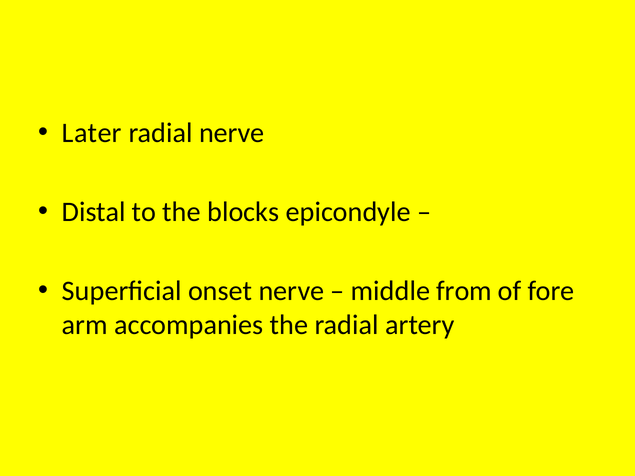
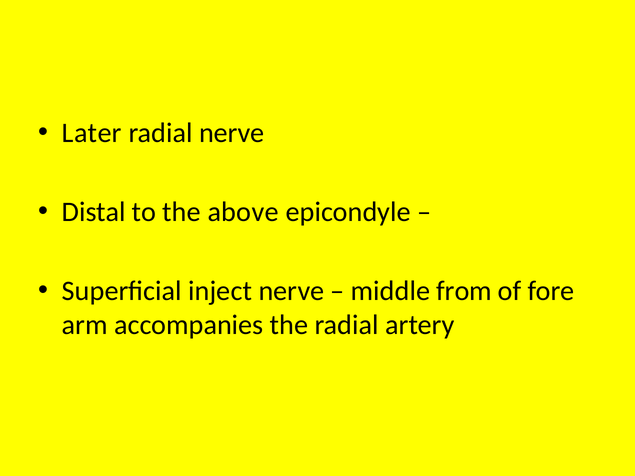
blocks: blocks -> above
onset: onset -> inject
